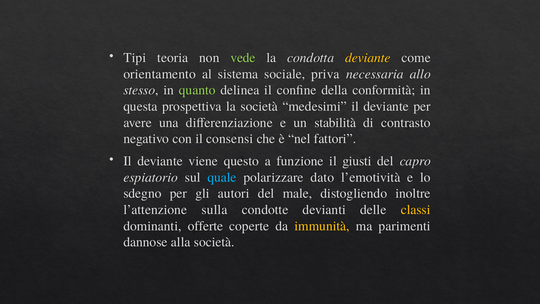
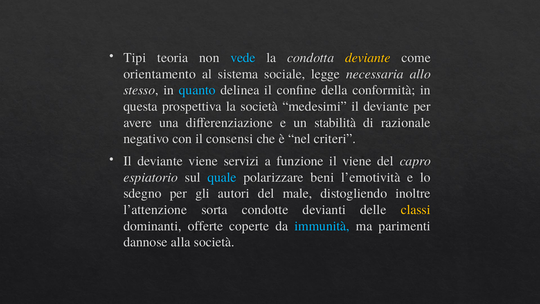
vede colour: light green -> light blue
priva: priva -> legge
quanto colour: light green -> light blue
contrasto: contrasto -> razionale
fattori: fattori -> criteri
questo: questo -> servizi
il giusti: giusti -> viene
dato: dato -> beni
sulla: sulla -> sorta
immunità colour: yellow -> light blue
